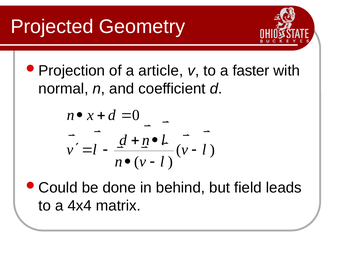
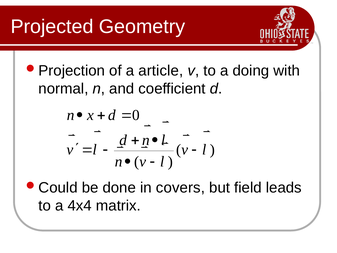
faster: faster -> doing
behind: behind -> covers
